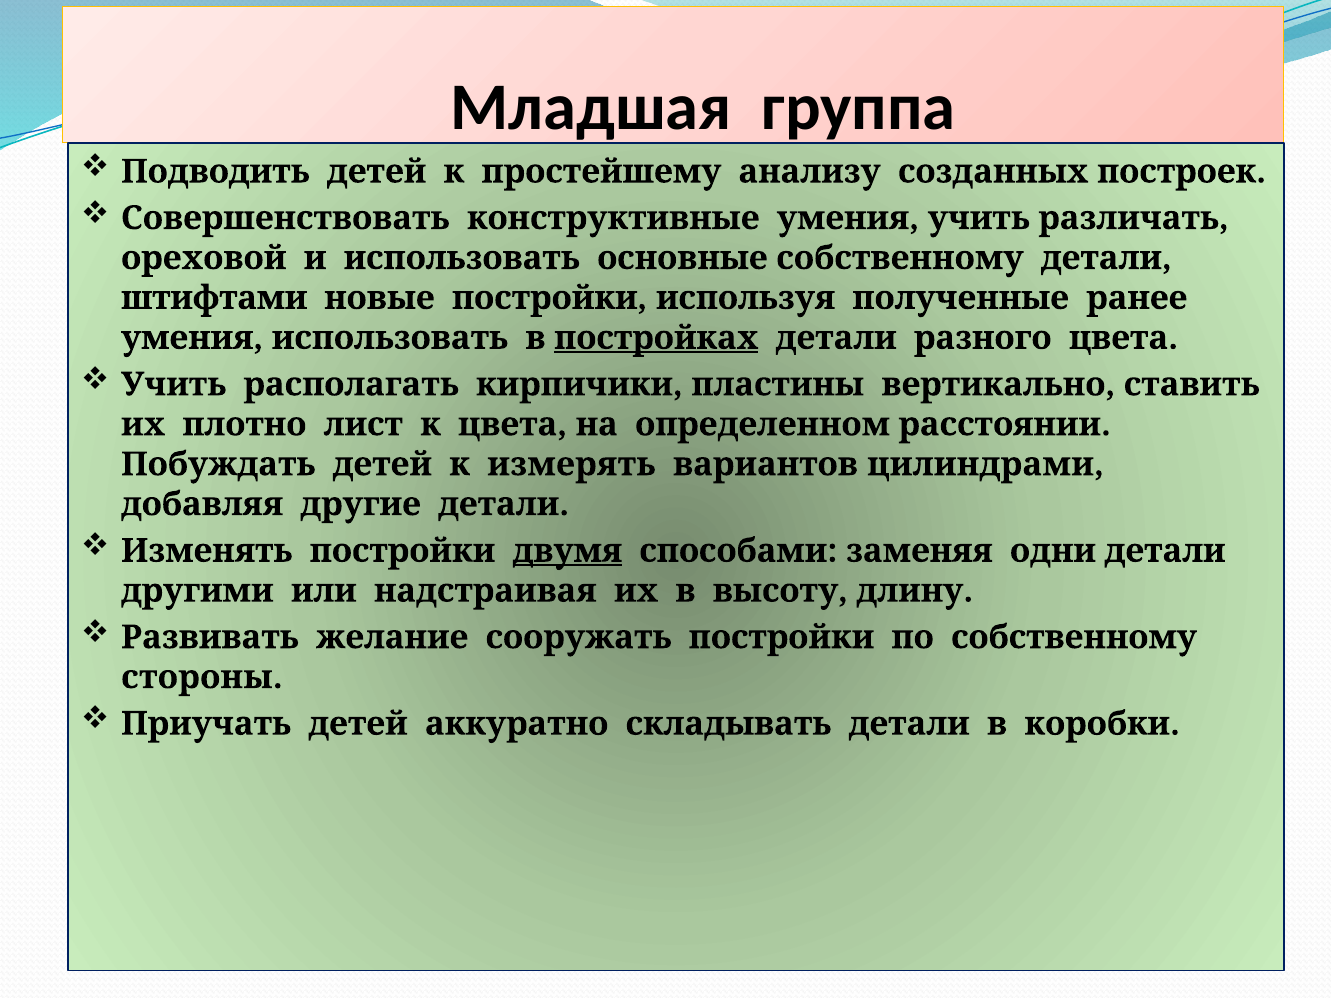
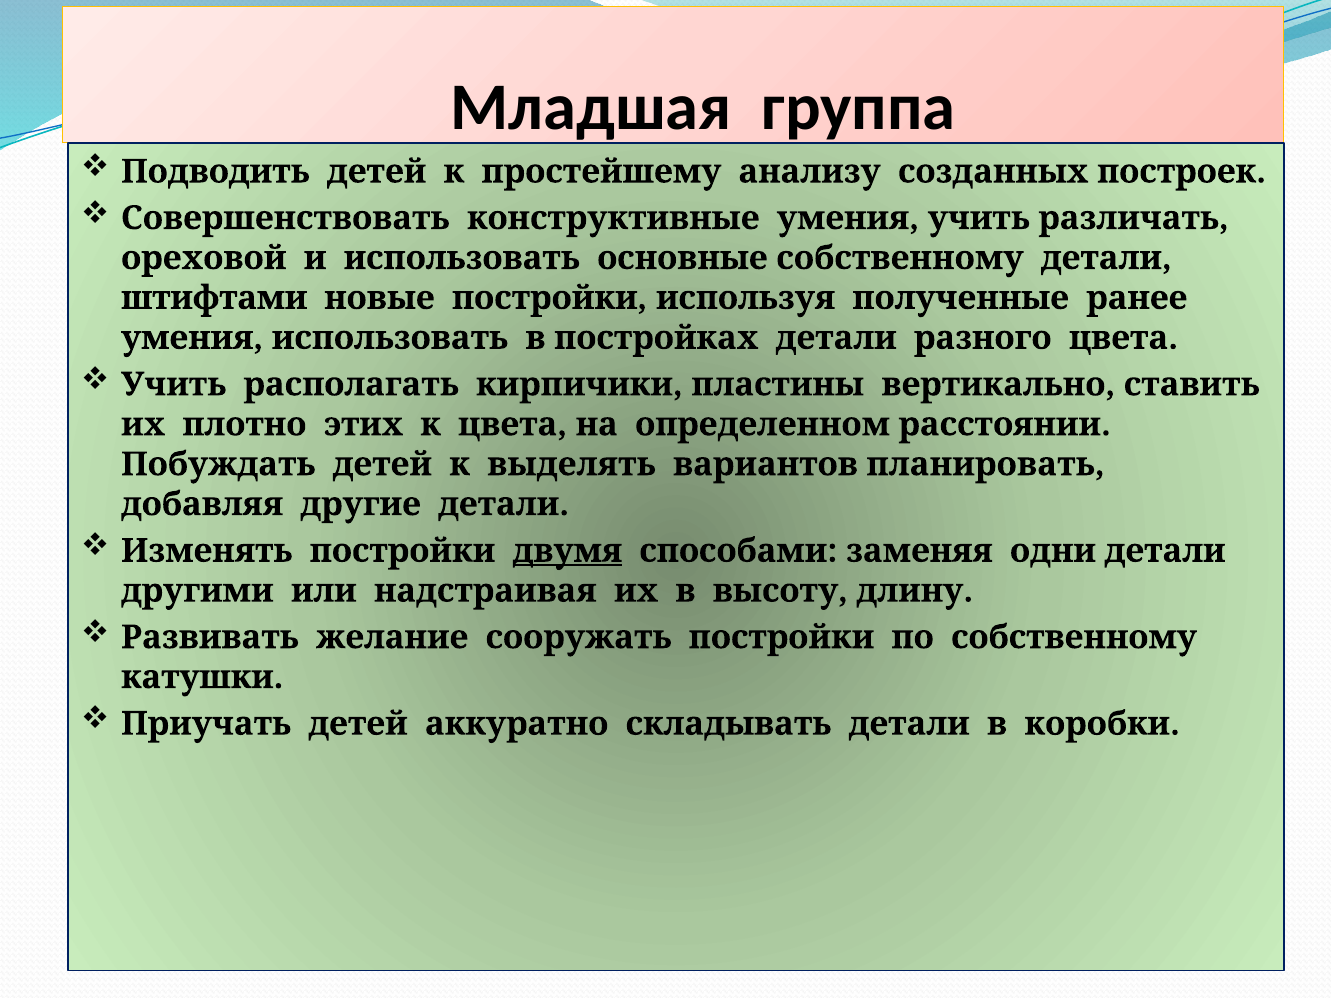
постройках underline: present -> none
лист: лист -> этих
измерять: измерять -> выделять
цилиндрами: цилиндрами -> планировать
стороны: стороны -> катушки
